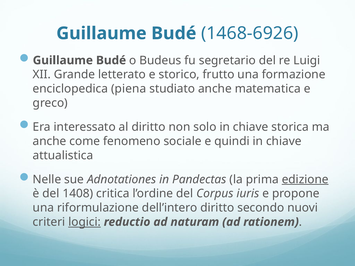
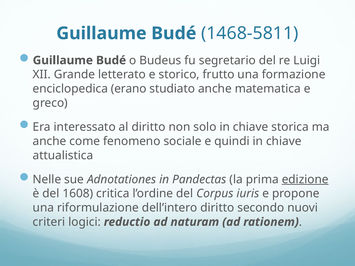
1468-6926: 1468-6926 -> 1468-5811
piena: piena -> erano
1408: 1408 -> 1608
logici underline: present -> none
